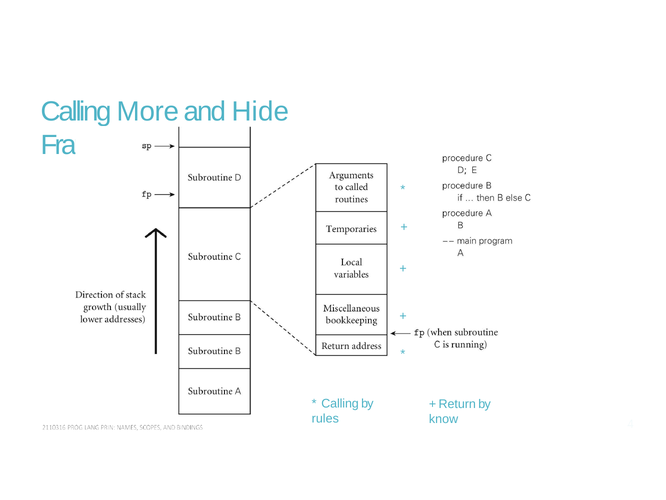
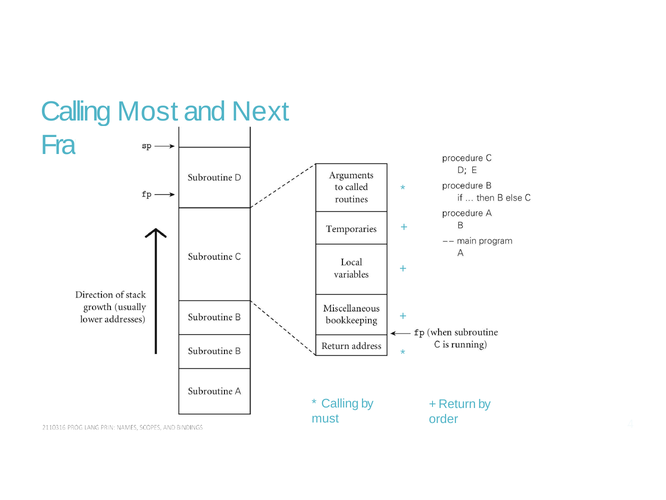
More: More -> Most
Hide: Hide -> Next
rules: rules -> must
know: know -> order
